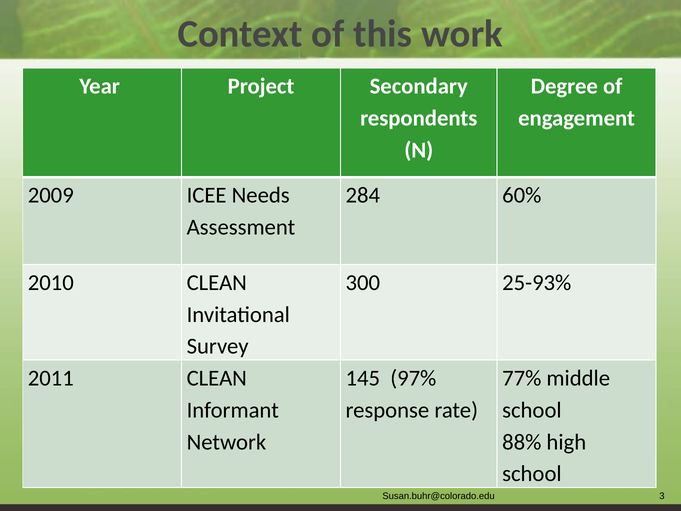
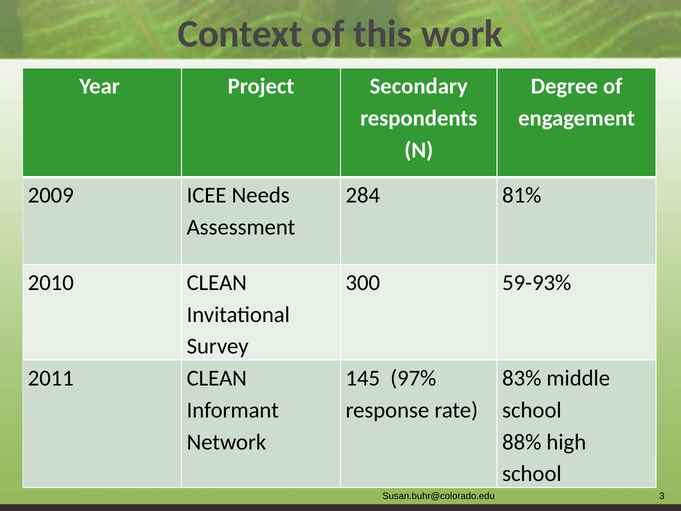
60%: 60% -> 81%
25-93%: 25-93% -> 59-93%
77%: 77% -> 83%
